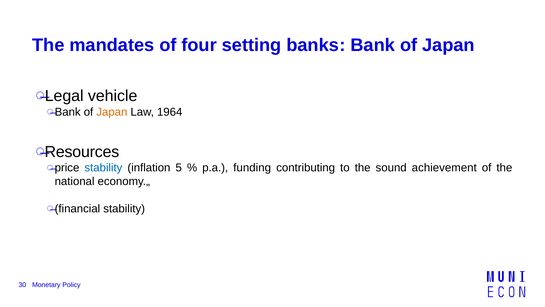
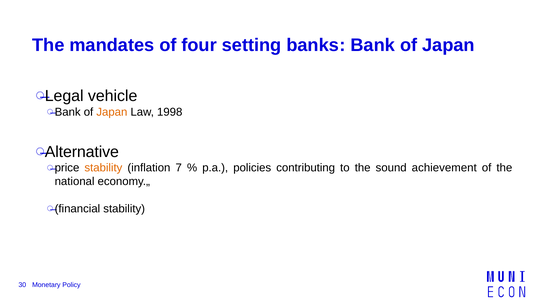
1964: 1964 -> 1998
Resources: Resources -> Alternative
stability at (103, 168) colour: blue -> orange
5: 5 -> 7
funding: funding -> policies
